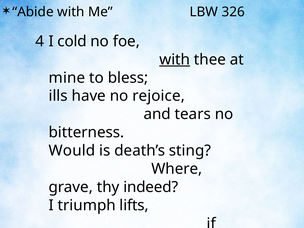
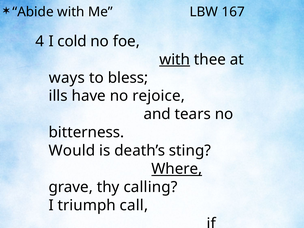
326: 326 -> 167
mine: mine -> ways
Where underline: none -> present
indeed: indeed -> calling
lifts: lifts -> call
